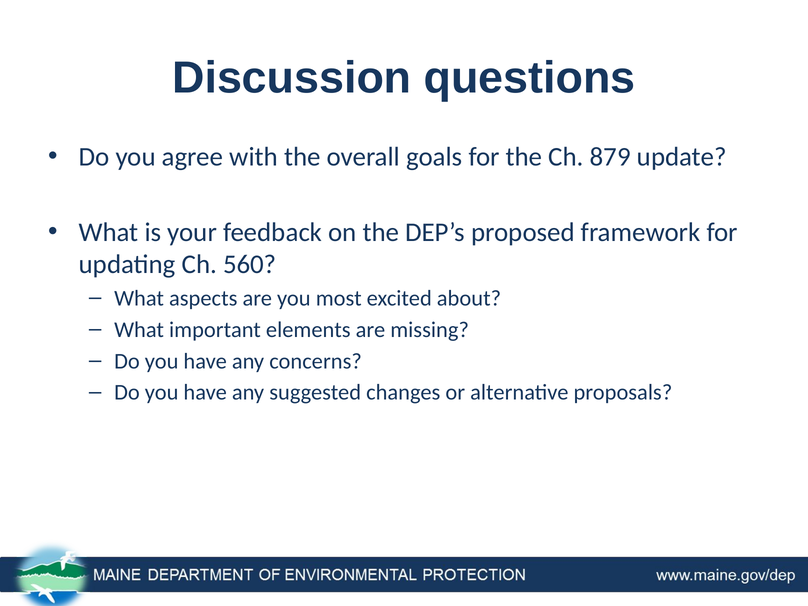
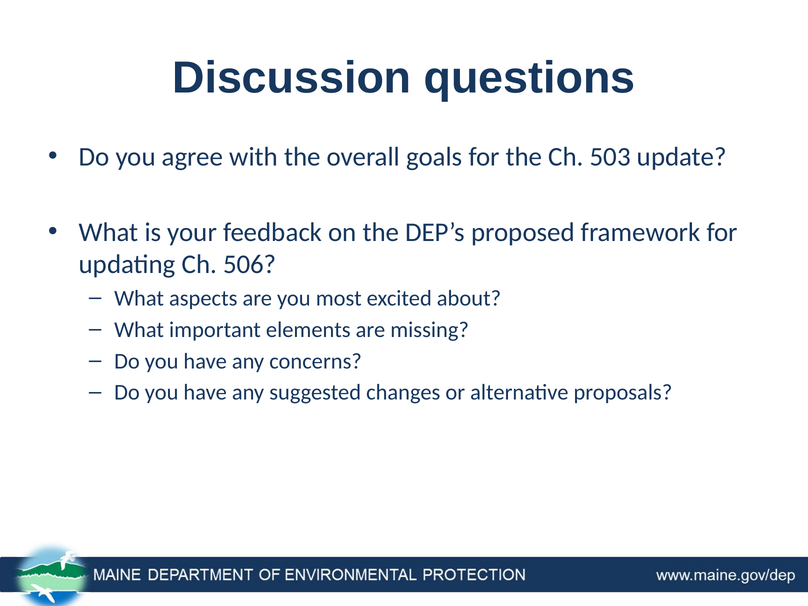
879: 879 -> 503
560: 560 -> 506
